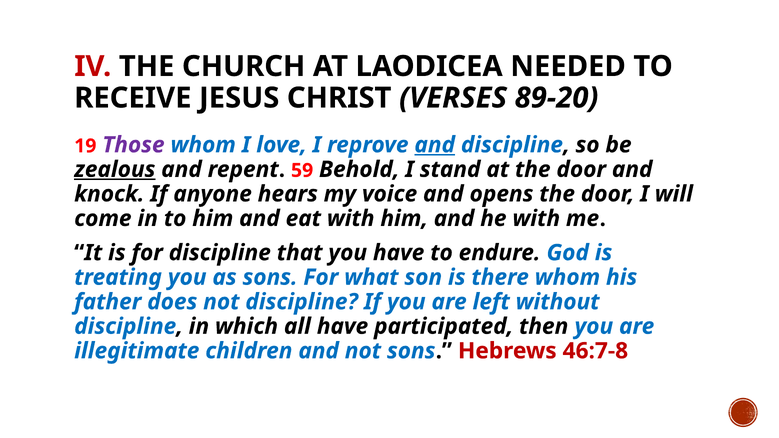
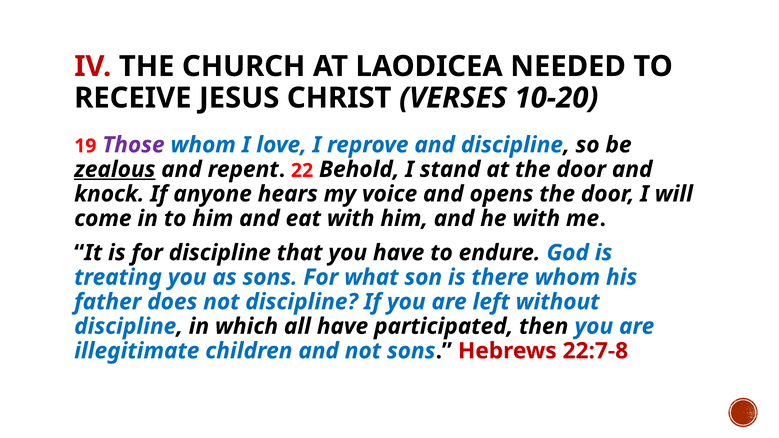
89-20: 89-20 -> 10-20
and at (435, 145) underline: present -> none
59: 59 -> 22
46:7-8: 46:7-8 -> 22:7-8
